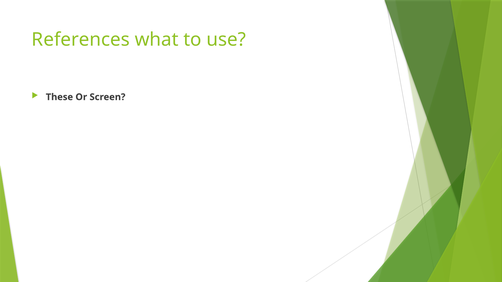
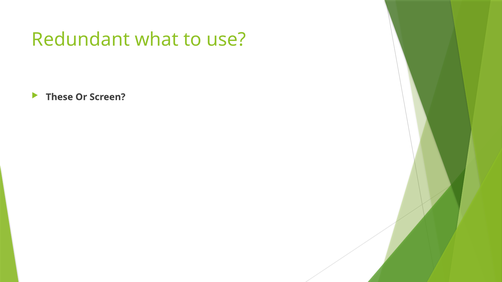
References: References -> Redundant
